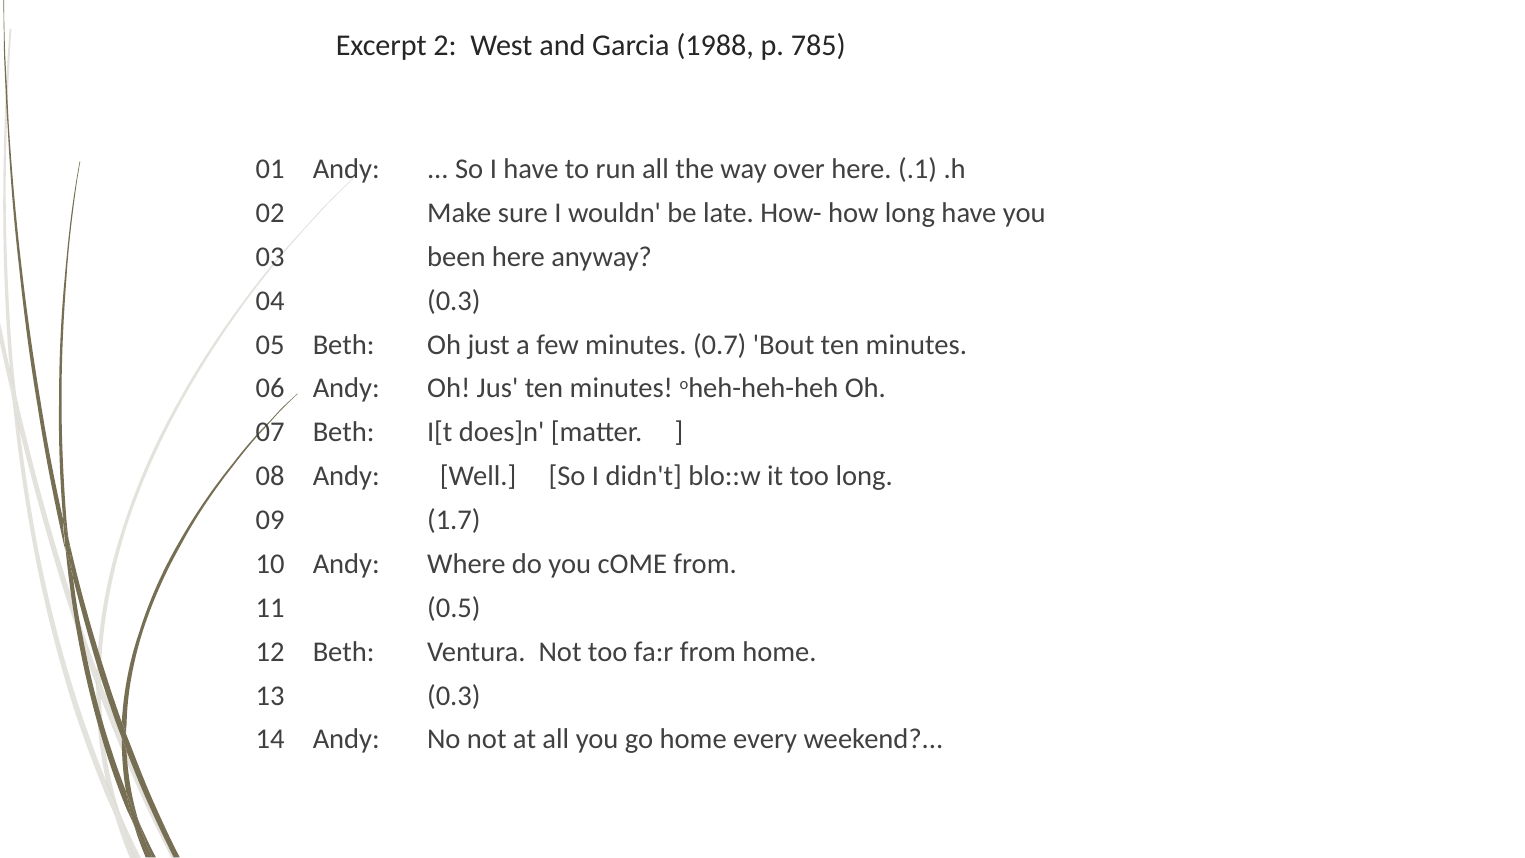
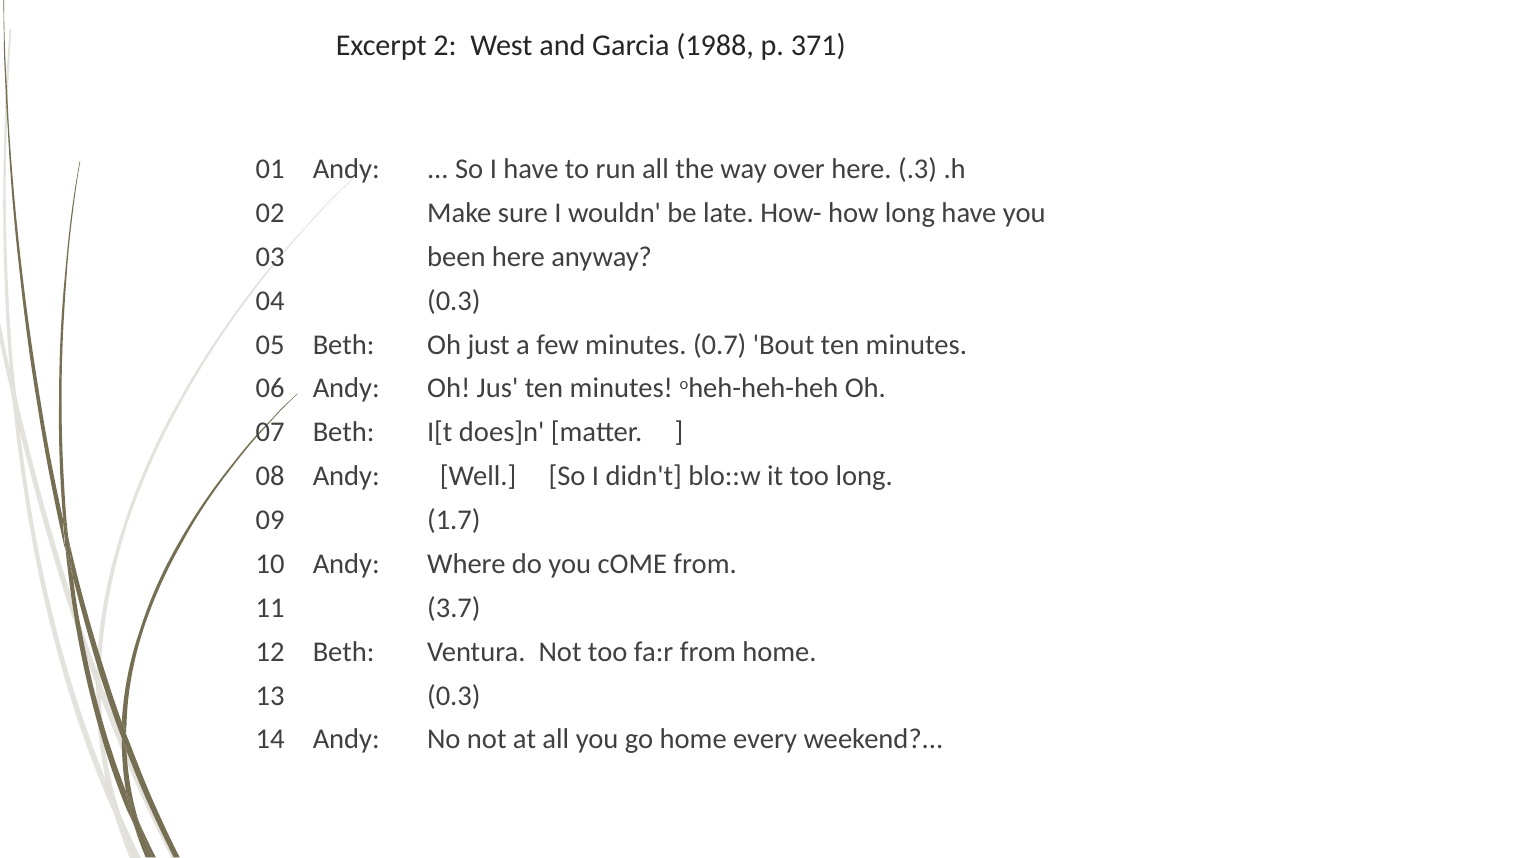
785: 785 -> 371
.1: .1 -> .3
0.5: 0.5 -> 3.7
